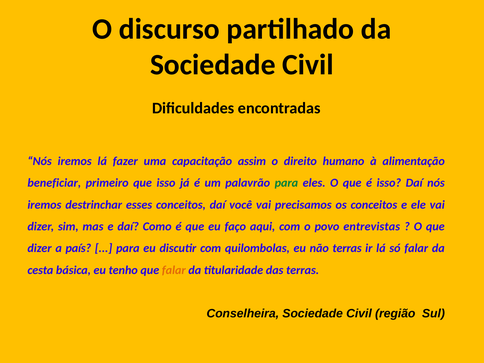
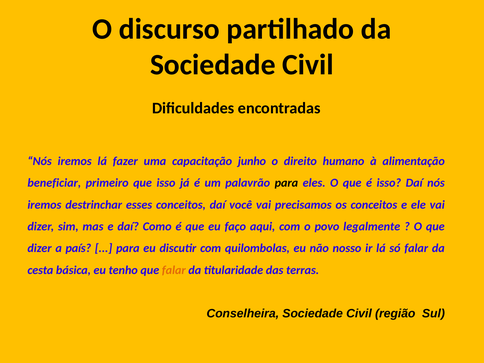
assim: assim -> junho
para at (286, 183) colour: green -> black
entrevistas: entrevistas -> legalmente
não terras: terras -> nosso
